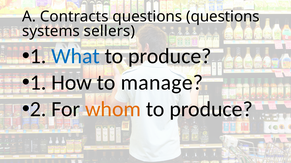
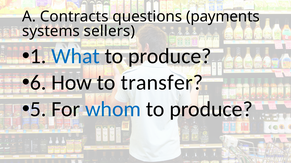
questions questions: questions -> payments
1 at (38, 83): 1 -> 6
manage: manage -> transfer
2: 2 -> 5
whom colour: orange -> blue
